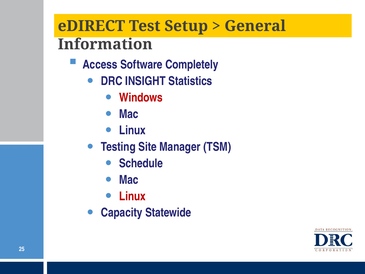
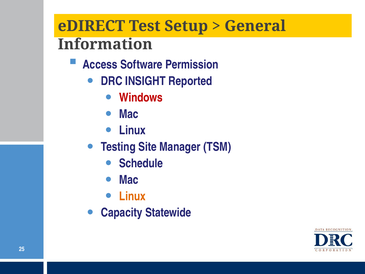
Completely: Completely -> Permission
Statistics: Statistics -> Reported
Linux at (132, 196) colour: red -> orange
